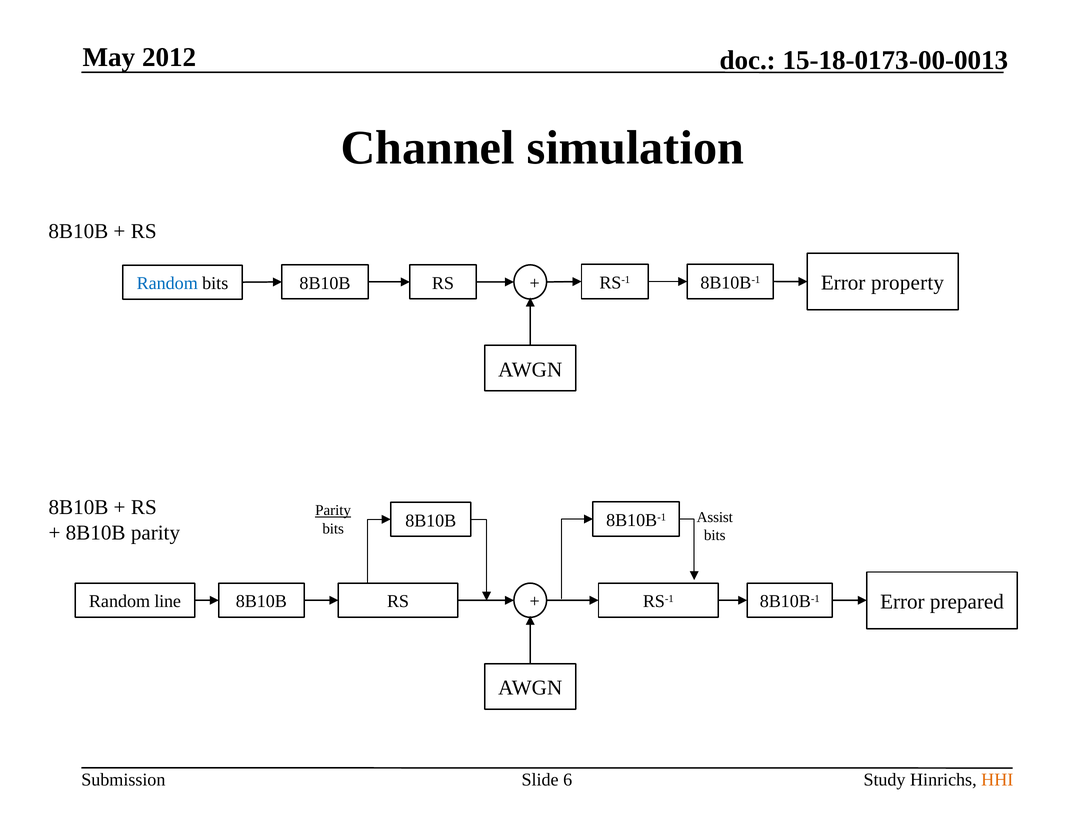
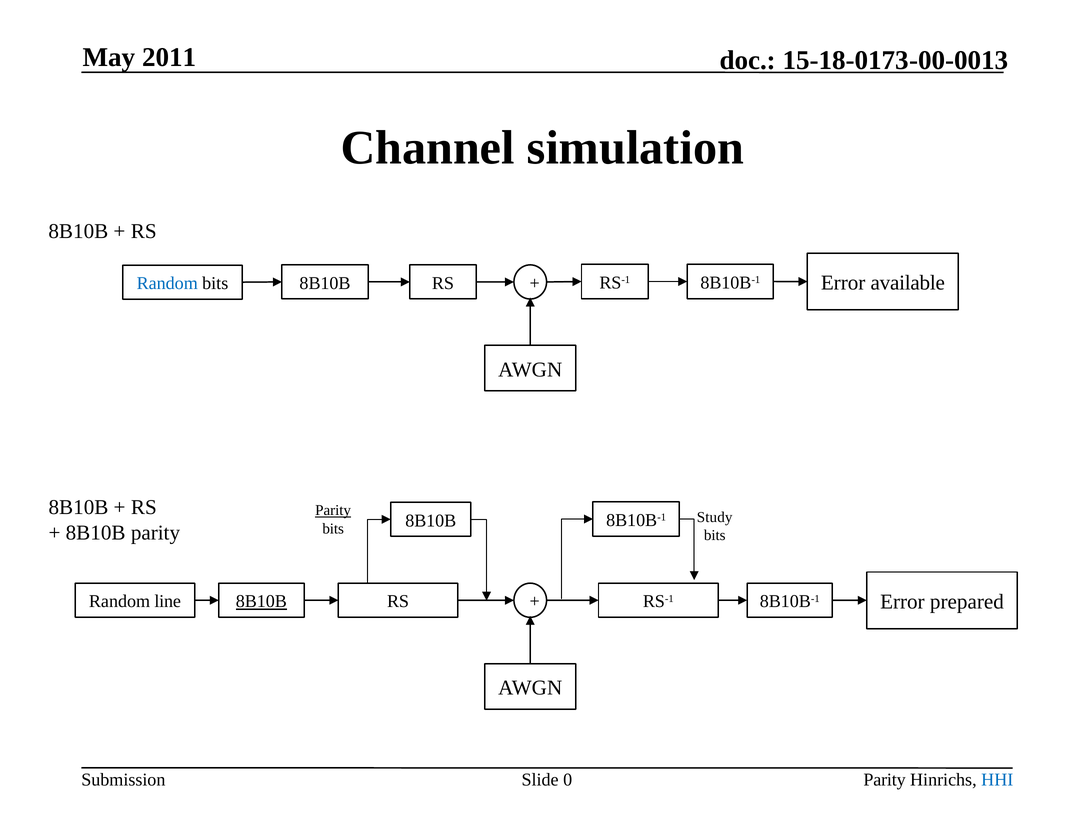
2012: 2012 -> 2011
property: property -> available
Assist: Assist -> Study
8B10B at (261, 602) underline: none -> present
6: 6 -> 0
Study at (885, 780): Study -> Parity
HHI colour: orange -> blue
